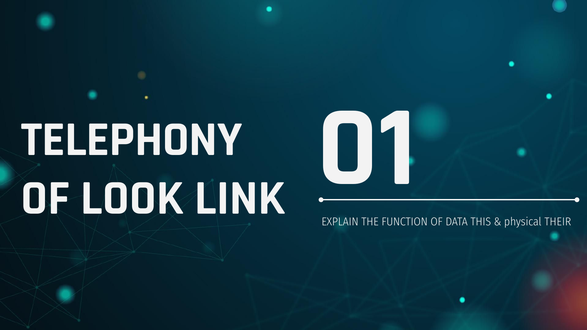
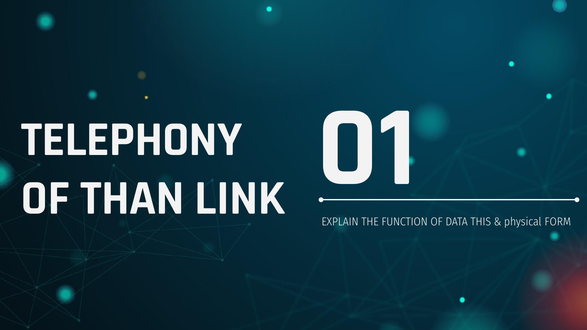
LOOK: LOOK -> THAN
THEIR: THEIR -> FORM
